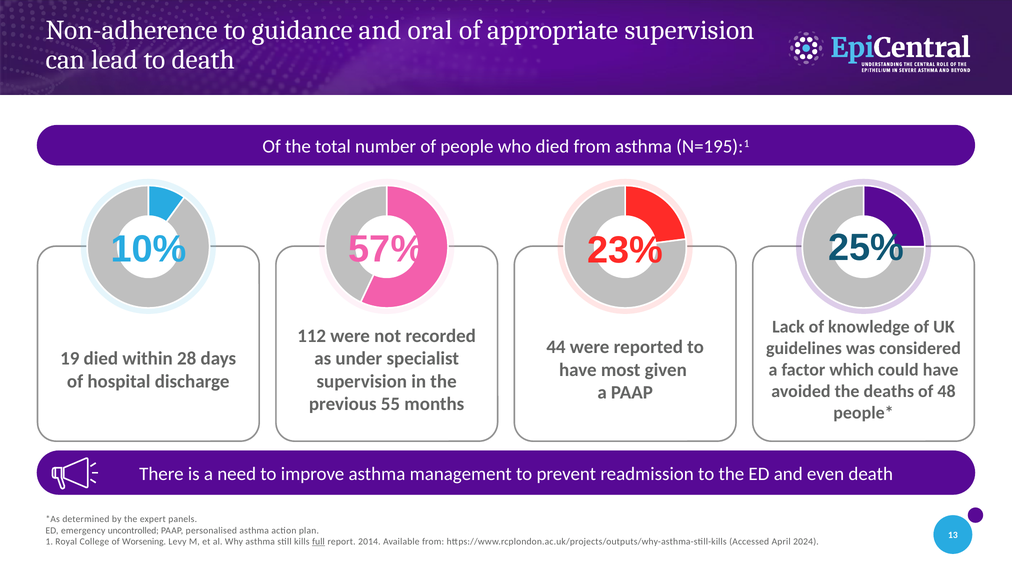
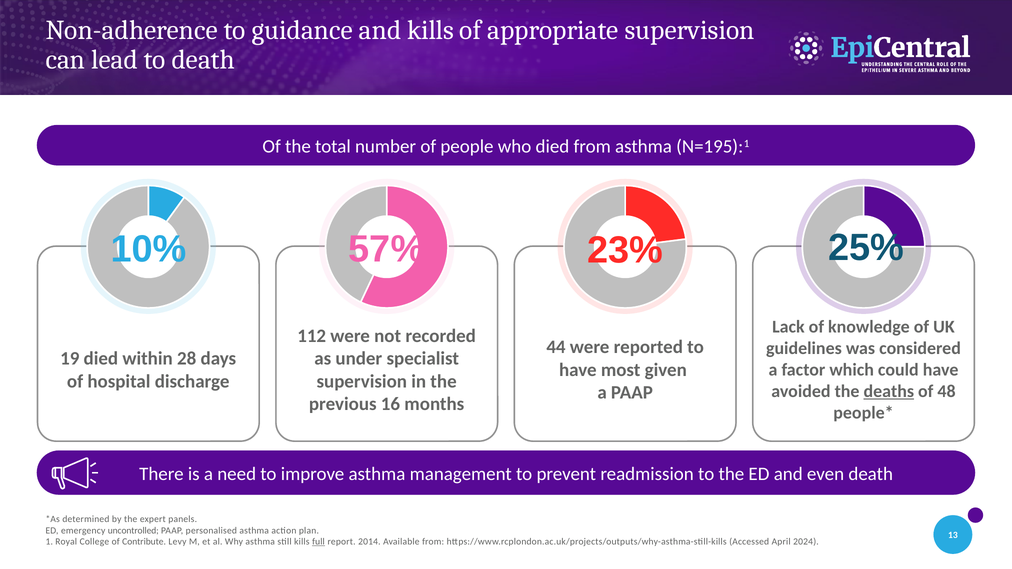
and oral: oral -> kills
deaths underline: none -> present
55: 55 -> 16
Worsening: Worsening -> Contribute
